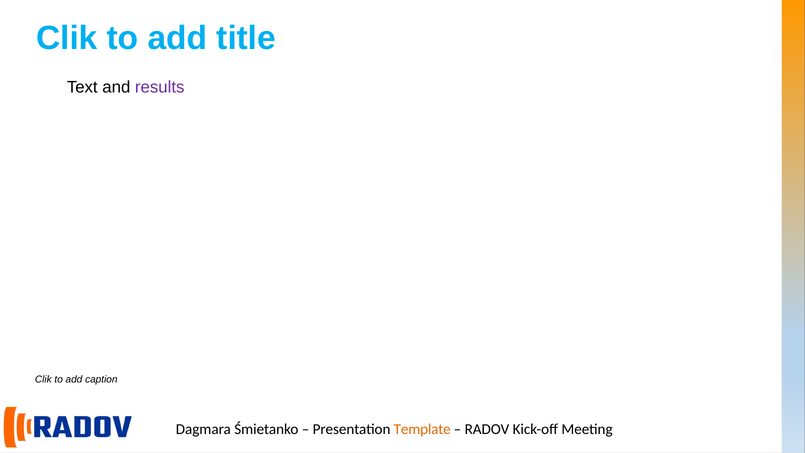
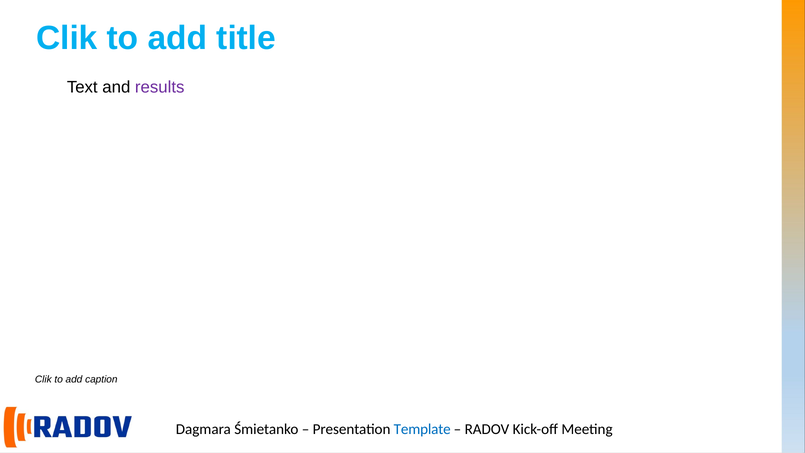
Template colour: orange -> blue
